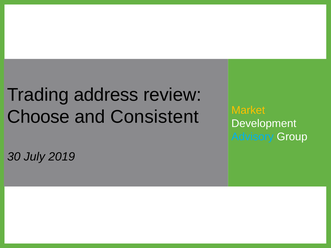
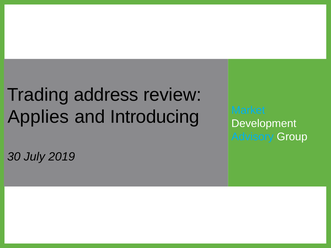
Market colour: yellow -> light blue
Choose: Choose -> Applies
Consistent: Consistent -> Introducing
